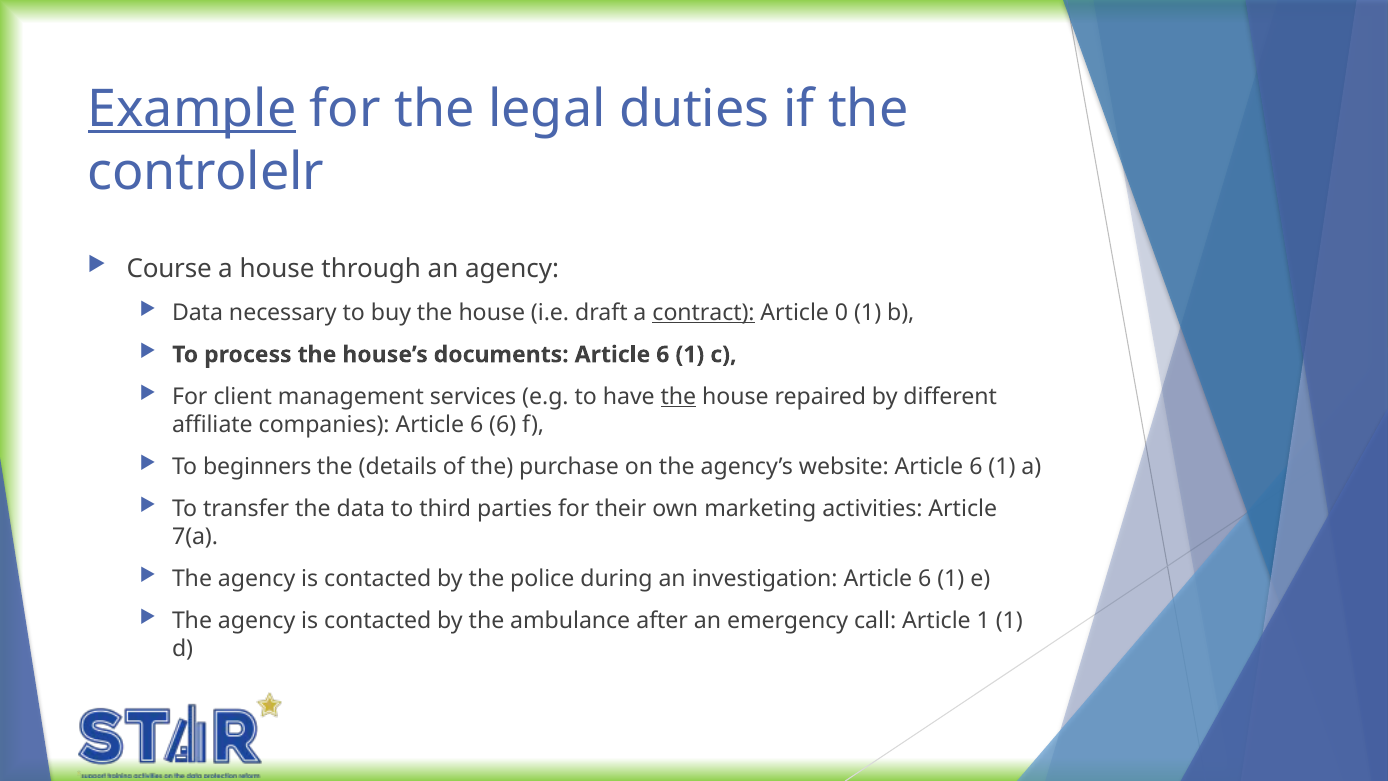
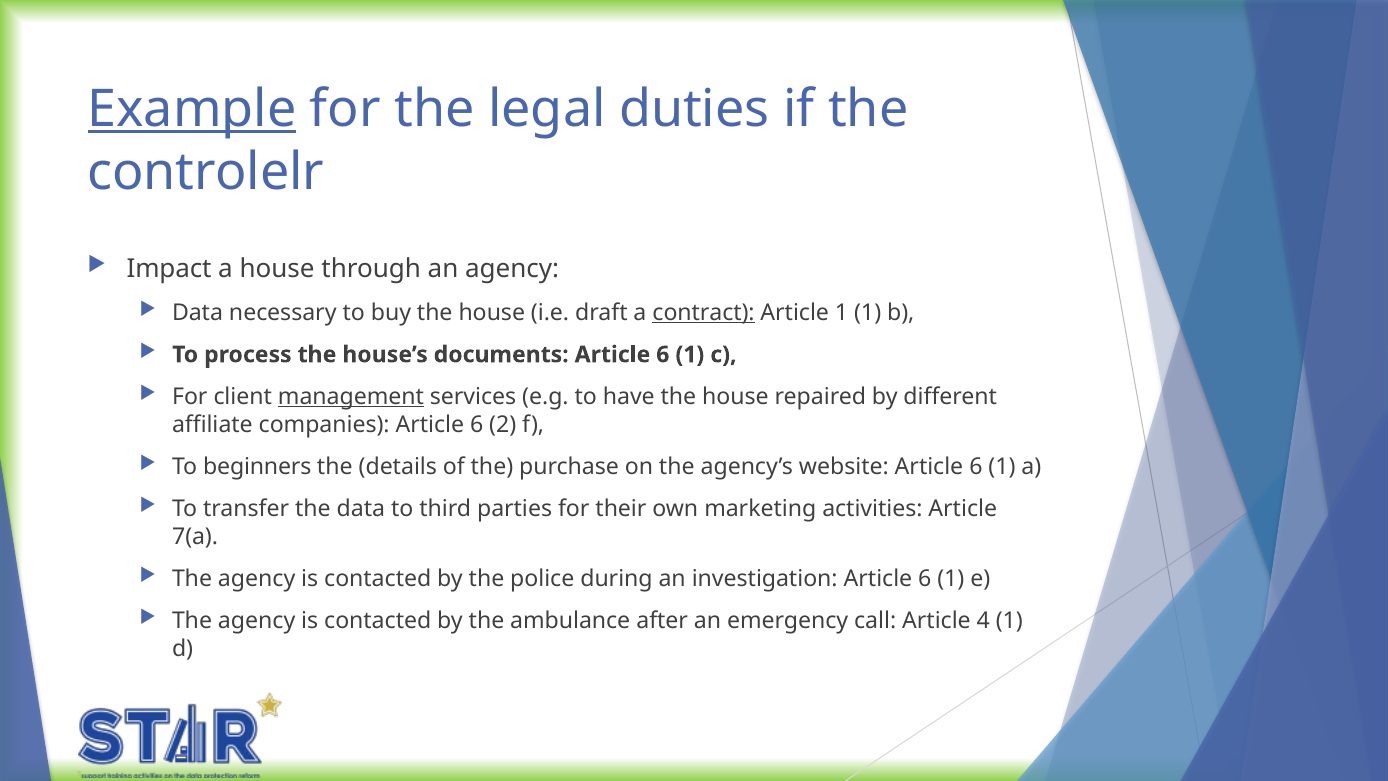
Course: Course -> Impact
Article 0: 0 -> 1
management underline: none -> present
the at (678, 397) underline: present -> none
6 6: 6 -> 2
Article 1: 1 -> 4
